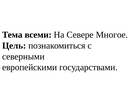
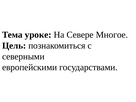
всеми: всеми -> уроке
